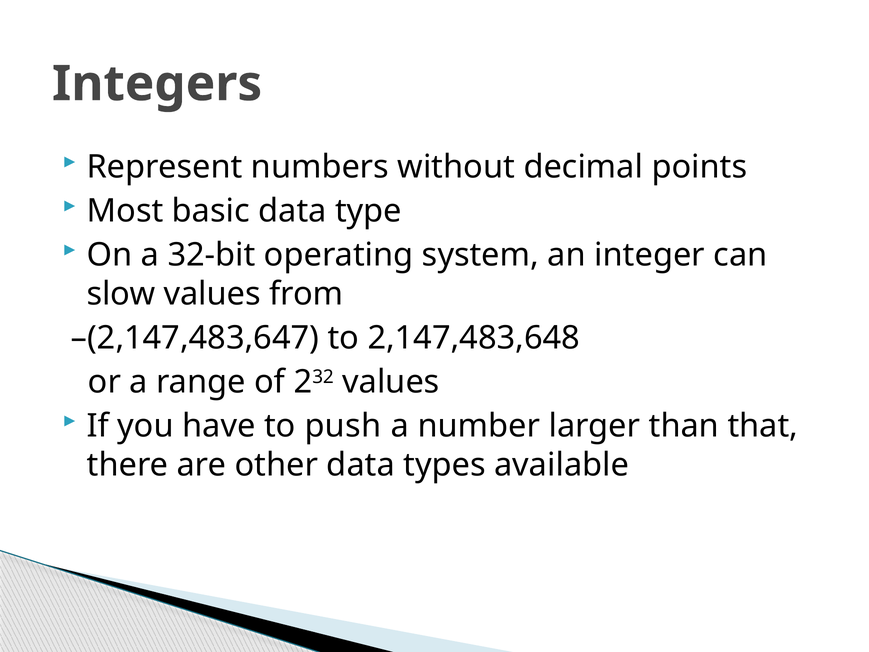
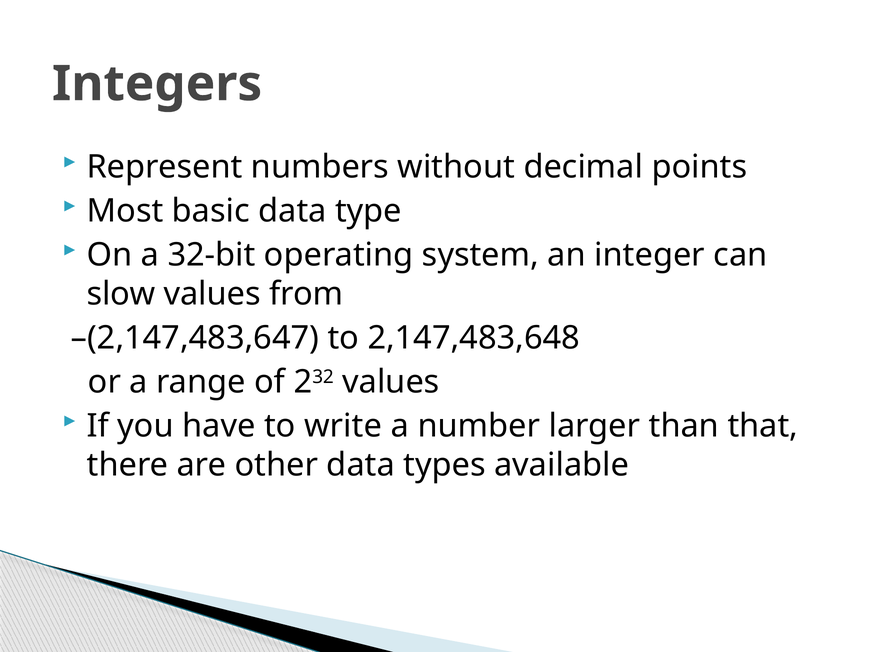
push: push -> write
